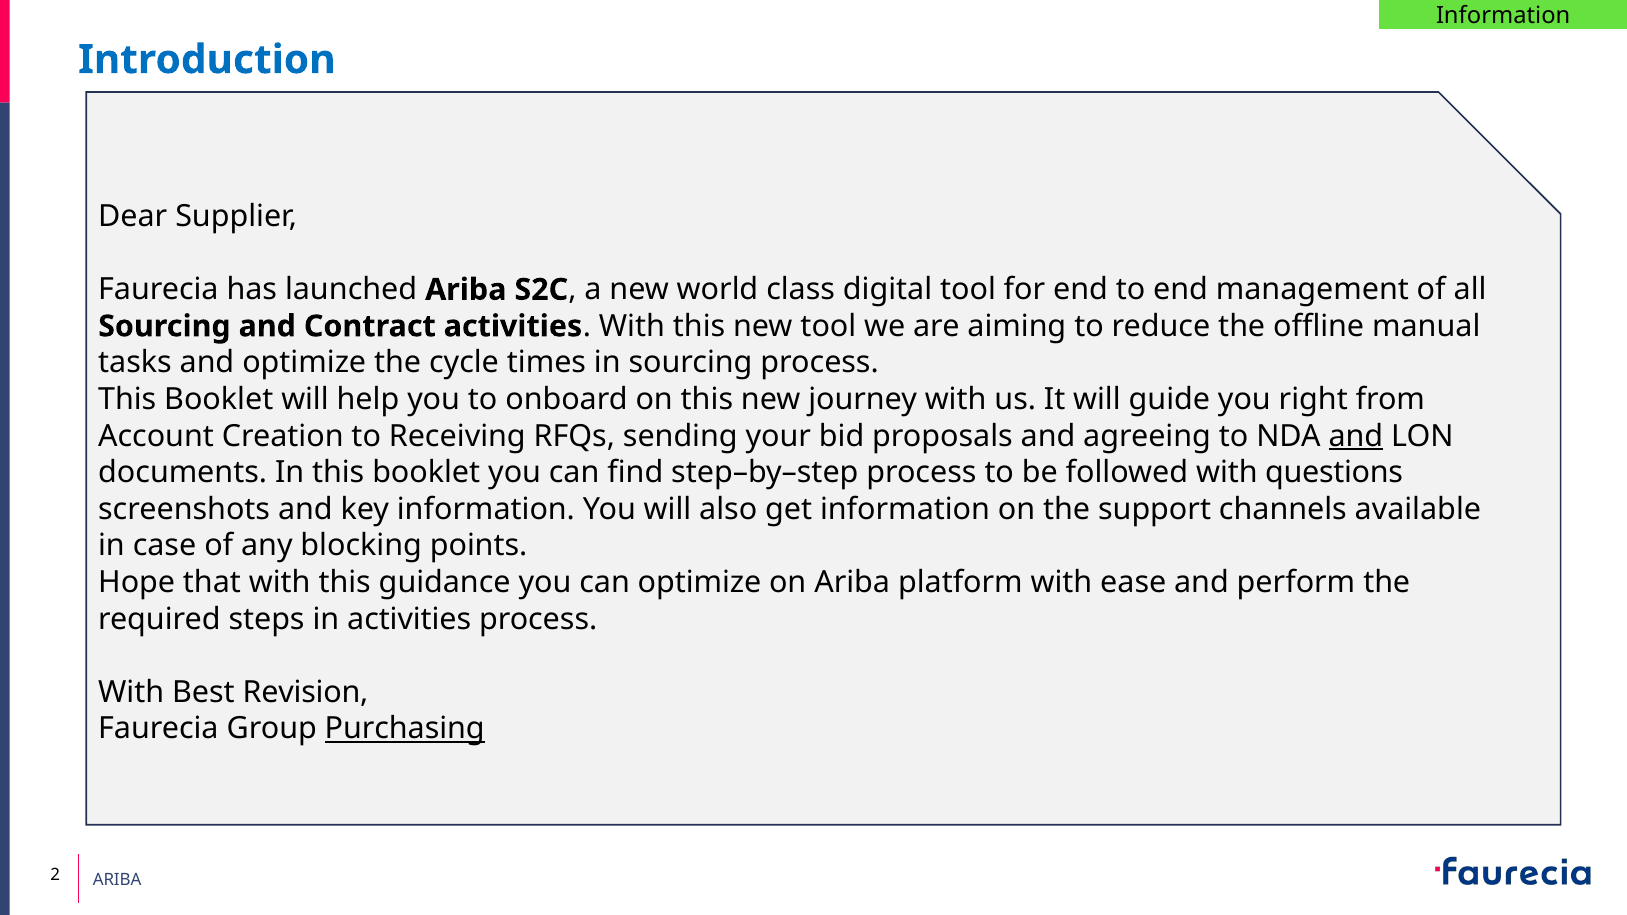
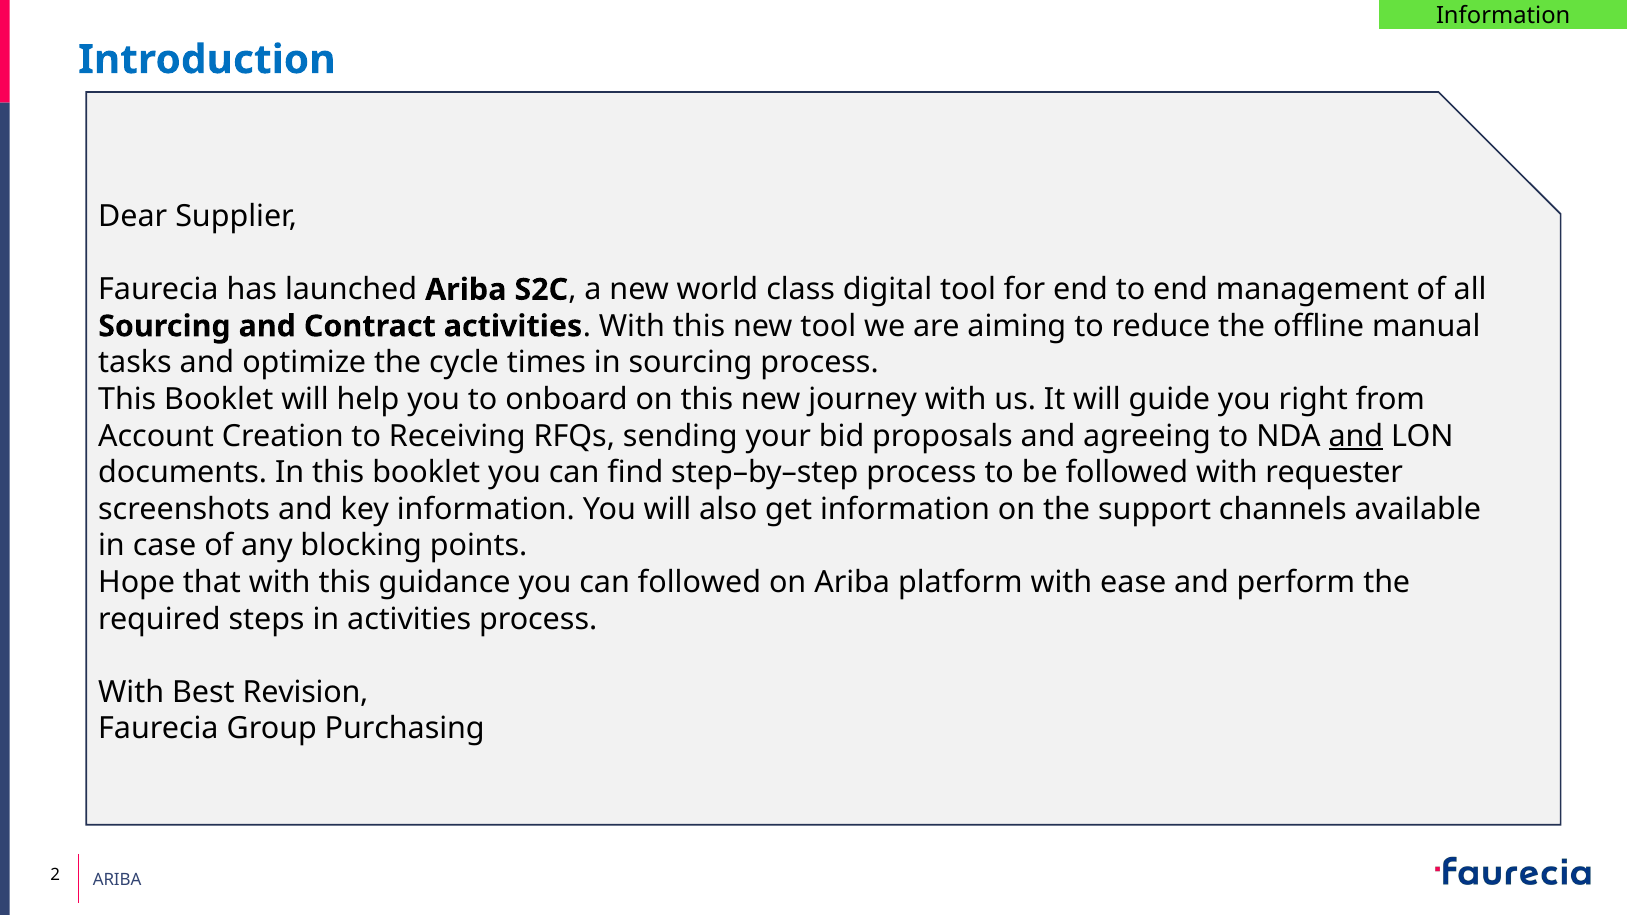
questions: questions -> requester
can optimize: optimize -> followed
Purchasing underline: present -> none
